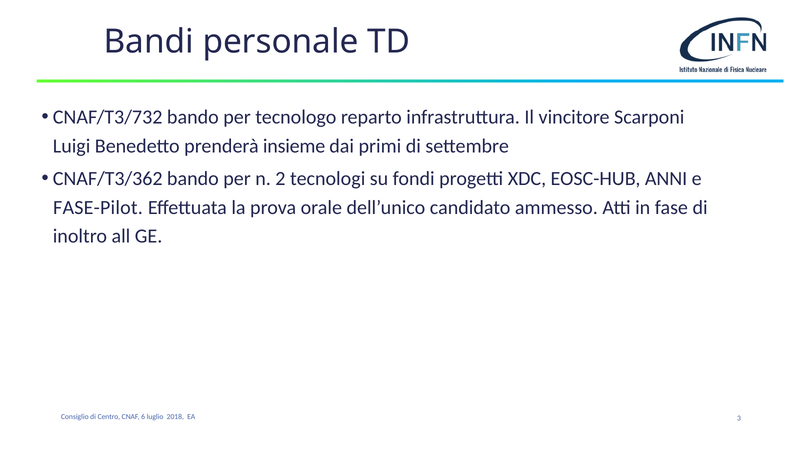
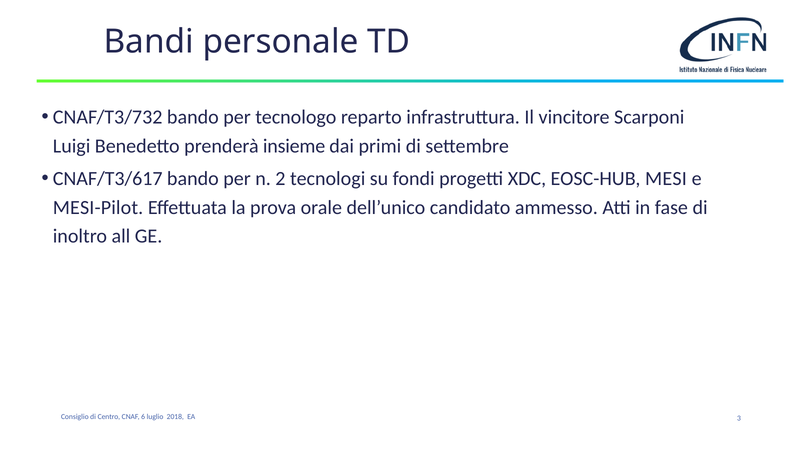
CNAF/T3/362: CNAF/T3/362 -> CNAF/T3/617
ANNI: ANNI -> MESI
FASE-Pilot: FASE-Pilot -> MESI-Pilot
